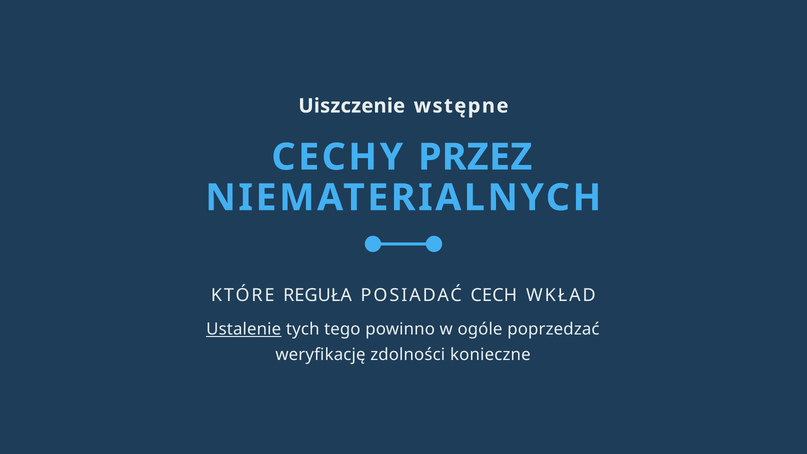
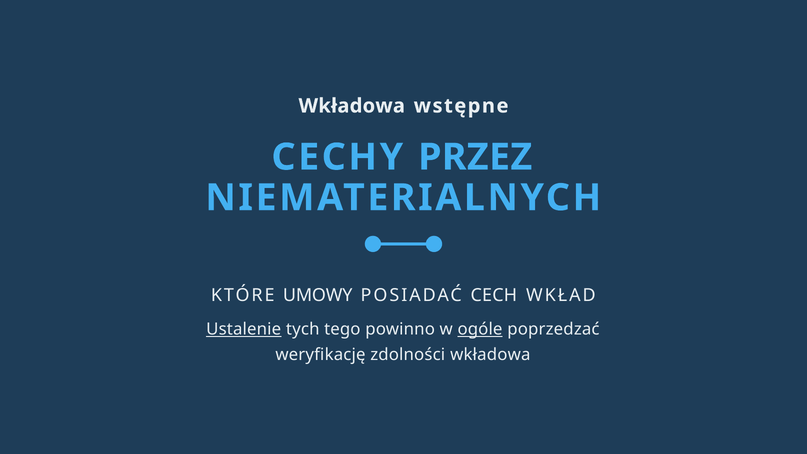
Uiszczenie at (352, 106): Uiszczenie -> Wkładowa
REGUŁA: REGUŁA -> UMOWY
ogóle underline: none -> present
zdolności konieczne: konieczne -> wkładowa
